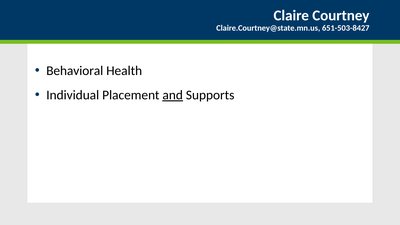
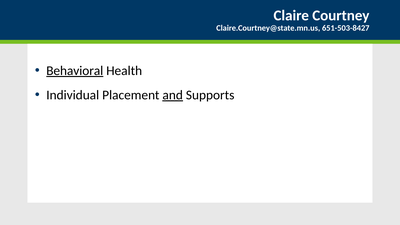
Behavioral underline: none -> present
